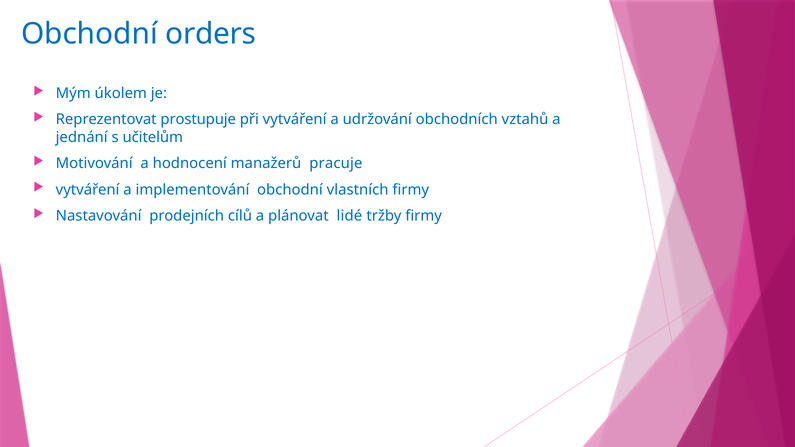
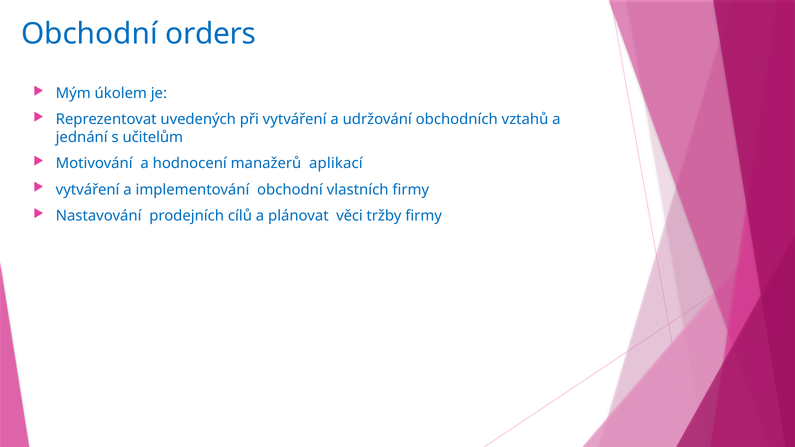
prostupuje: prostupuje -> uvedených
pracuje: pracuje -> aplikací
lidé: lidé -> věci
